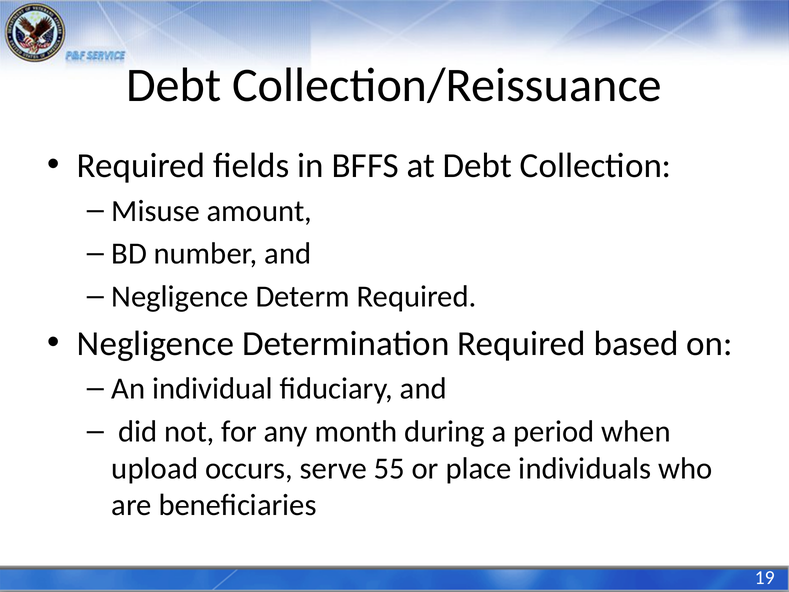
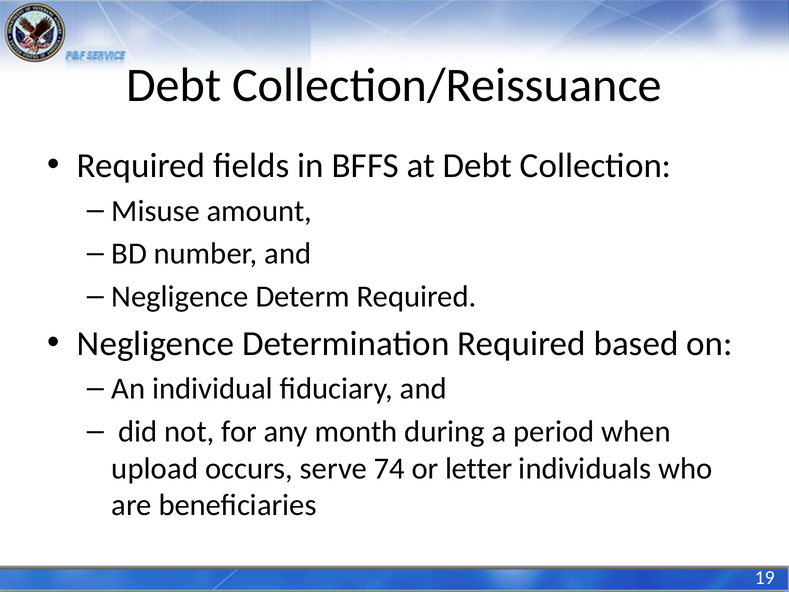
55: 55 -> 74
place: place -> letter
